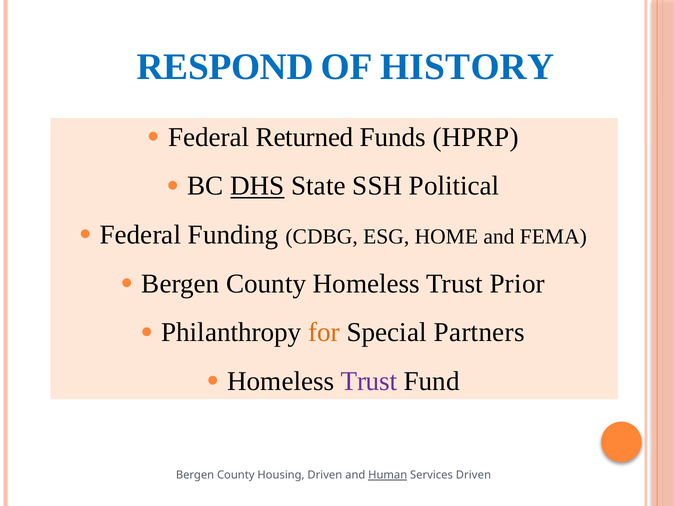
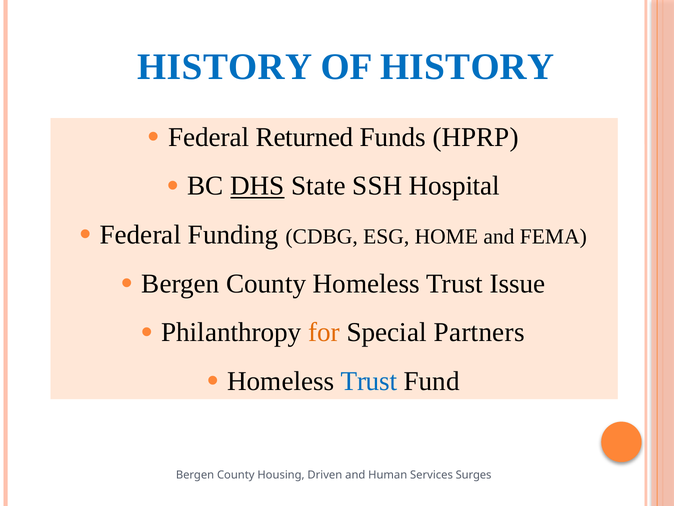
RESPOND at (225, 67): RESPOND -> HISTORY
Political: Political -> Hospital
Prior: Prior -> Issue
Trust at (369, 381) colour: purple -> blue
Human underline: present -> none
Services Driven: Driven -> Surges
